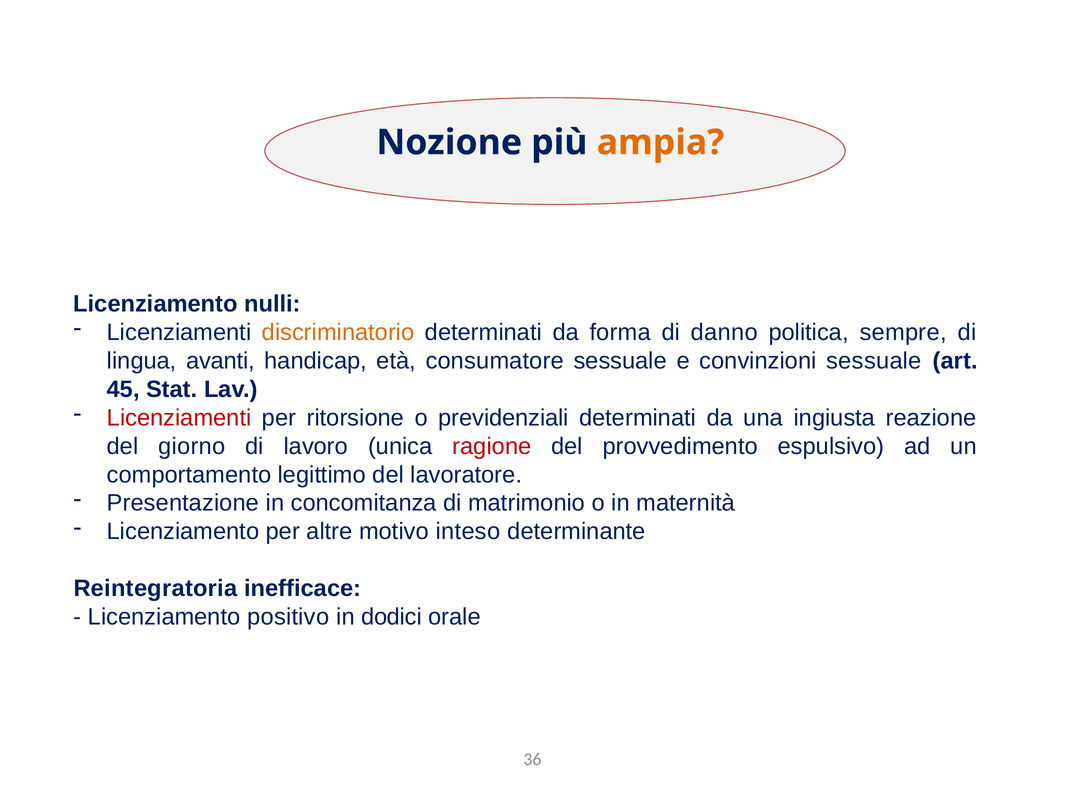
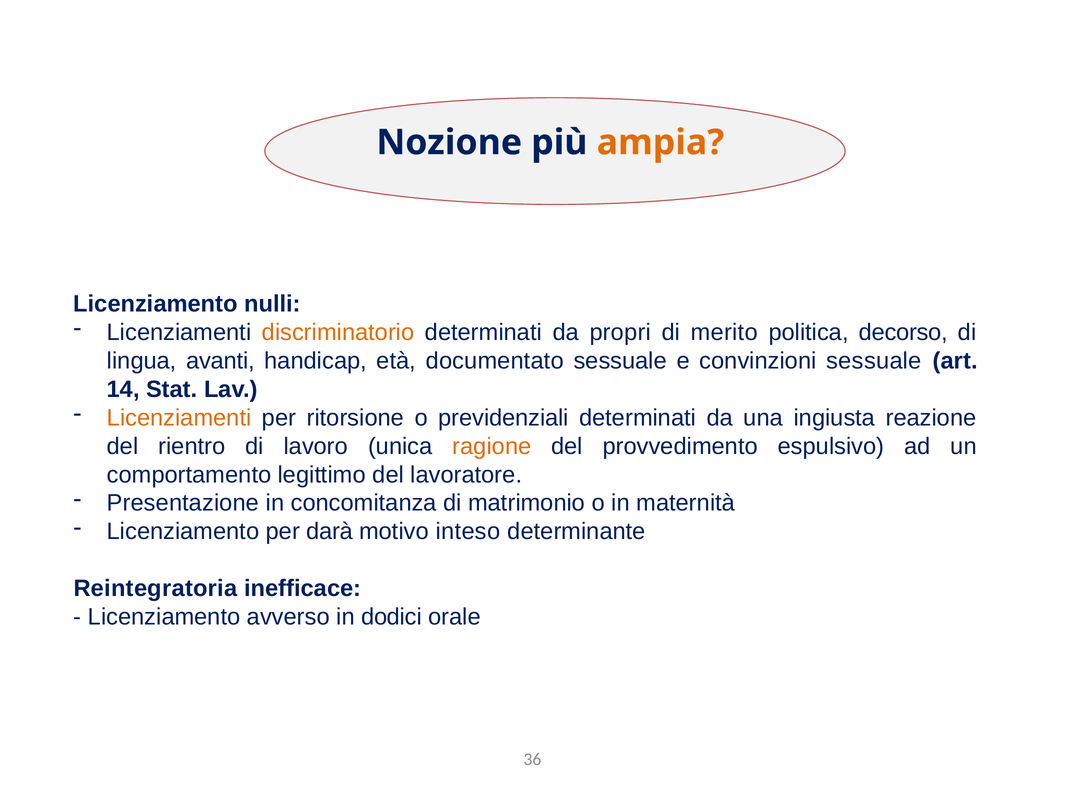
forma: forma -> propri
danno: danno -> merito
sempre: sempre -> decorso
consumatore: consumatore -> documentato
45: 45 -> 14
Licenziamenti at (179, 418) colour: red -> orange
giorno: giorno -> rientro
ragione colour: red -> orange
altre: altre -> darà
positivo: positivo -> avverso
